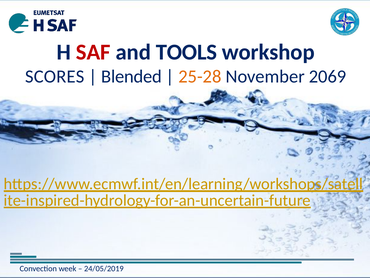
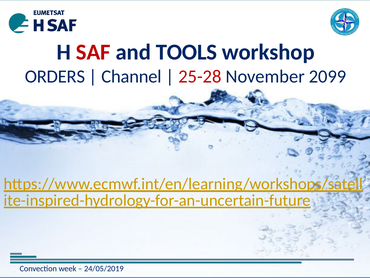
SCORES: SCORES -> ORDERS
Blended: Blended -> Channel
25-28 colour: orange -> red
2069: 2069 -> 2099
